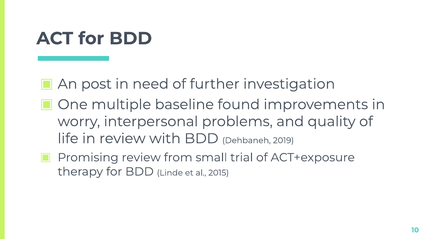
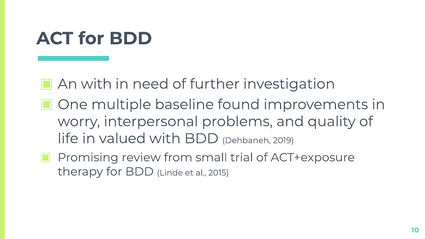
An post: post -> with
in review: review -> valued
